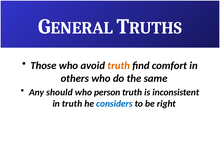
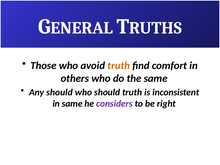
who person: person -> should
in truth: truth -> same
considers colour: blue -> purple
